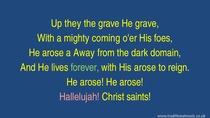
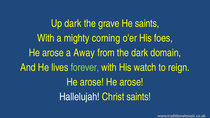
Up they: they -> dark
He grave: grave -> saints
His arose: arose -> watch
Hallelujah colour: pink -> white
